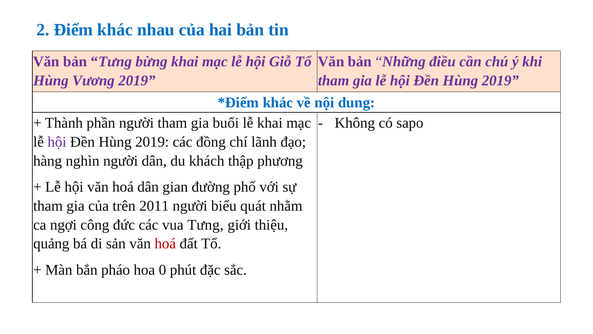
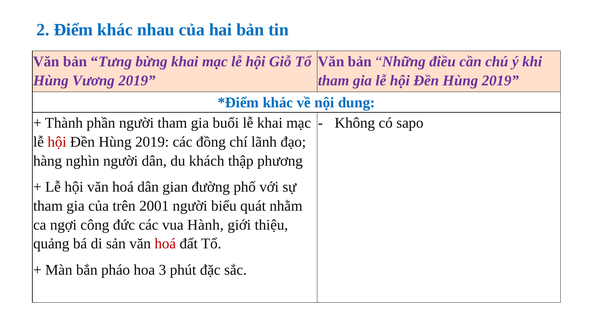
hội at (57, 142) colour: purple -> red
2011: 2011 -> 2001
vua Tưng: Tưng -> Hành
0: 0 -> 3
